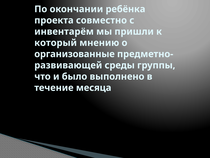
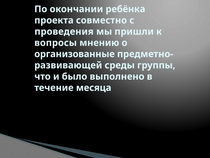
инвентарём: инвентарём -> проведения
который: который -> вопросы
